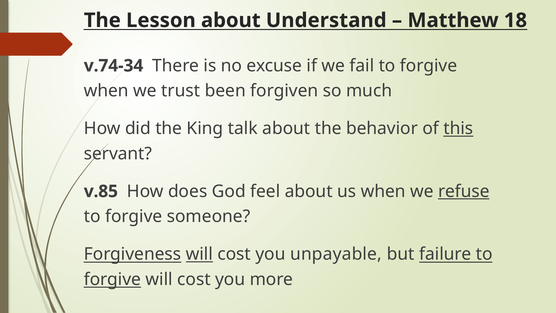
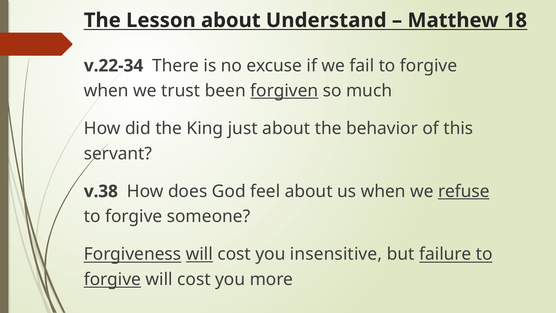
v.74-34: v.74-34 -> v.22-34
forgiven underline: none -> present
talk: talk -> just
this underline: present -> none
v.85: v.85 -> v.38
unpayable: unpayable -> insensitive
